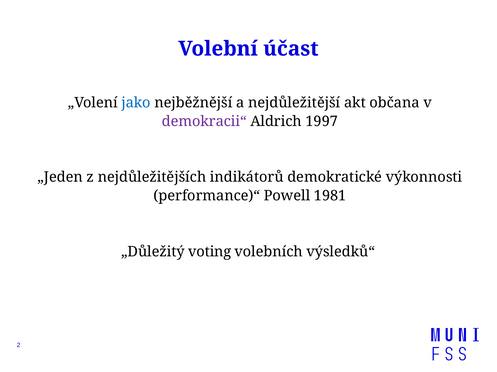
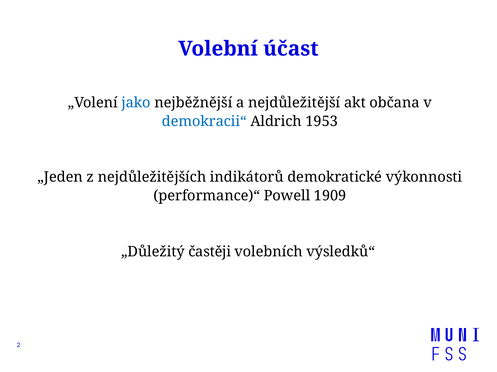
demokracii“ colour: purple -> blue
1997: 1997 -> 1953
1981: 1981 -> 1909
voting: voting -> častěji
